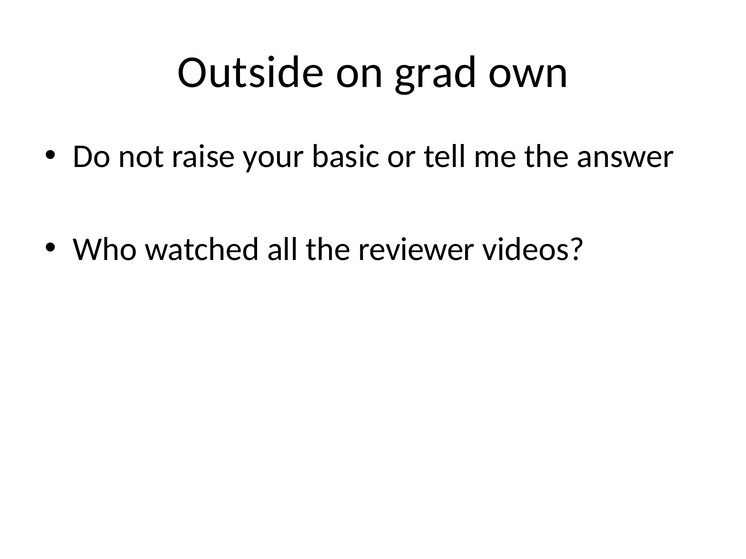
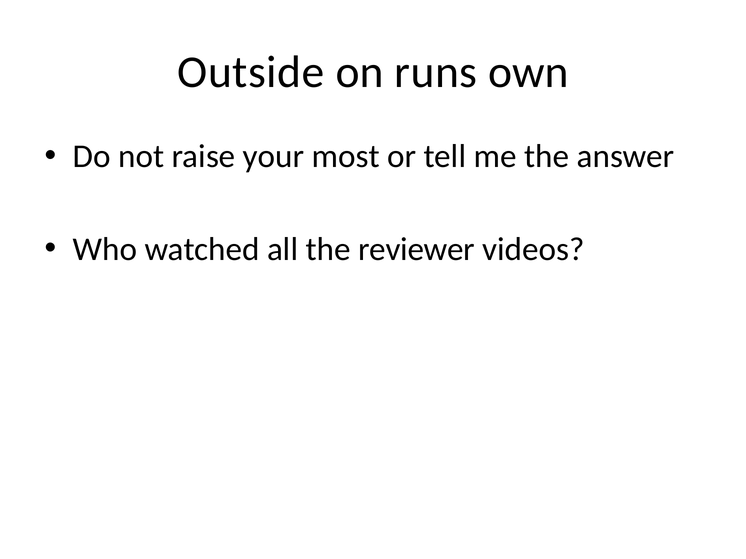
grad: grad -> runs
basic: basic -> most
